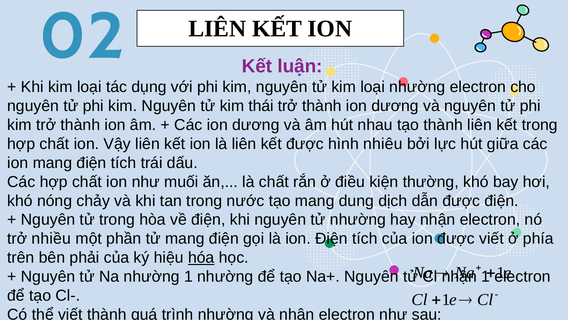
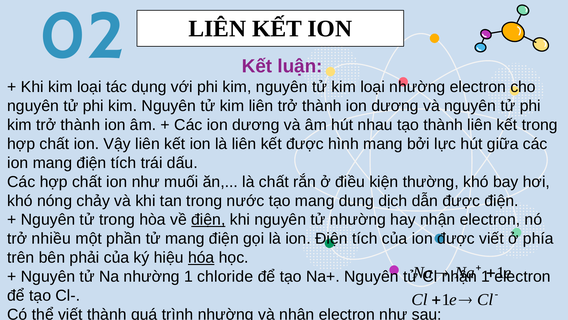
kim thái: thái -> liên
hình nhiêu: nhiêu -> mang
điện at (208, 219) underline: none -> present
1 nhường: nhường -> chloride
